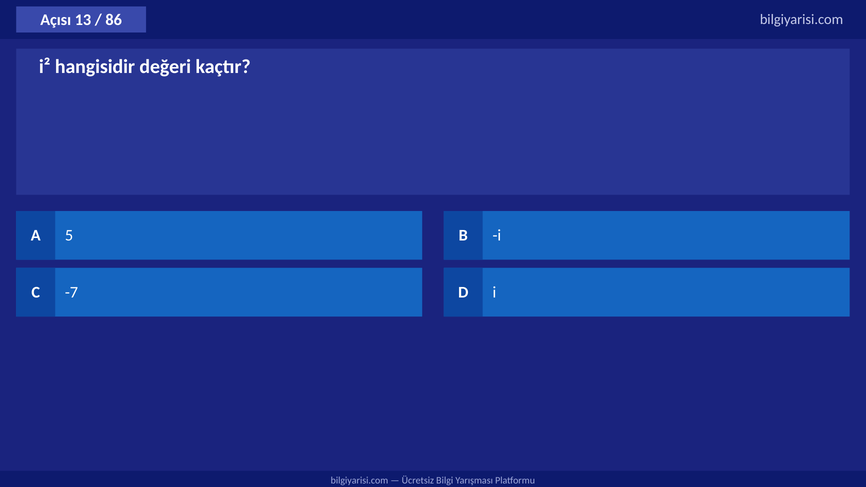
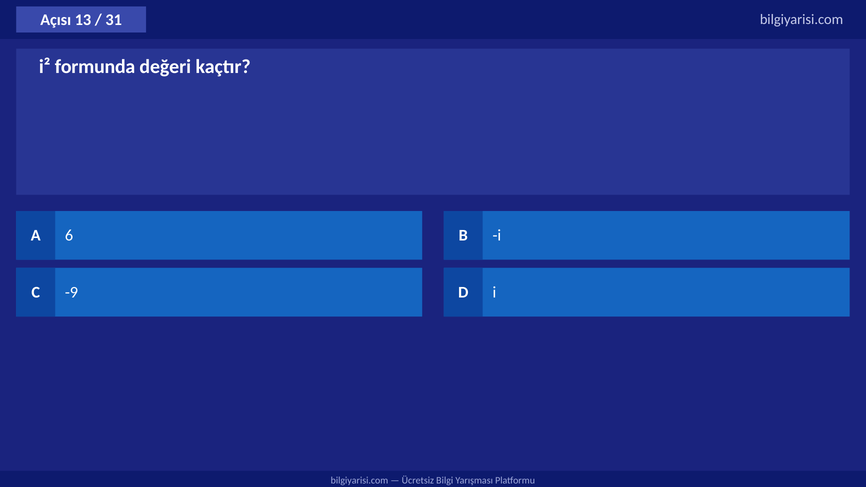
86: 86 -> 31
hangisidir: hangisidir -> formunda
5: 5 -> 6
-7: -7 -> -9
